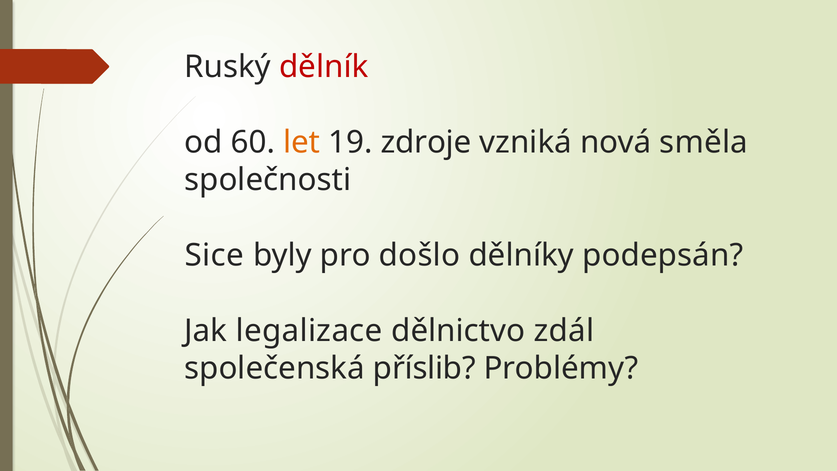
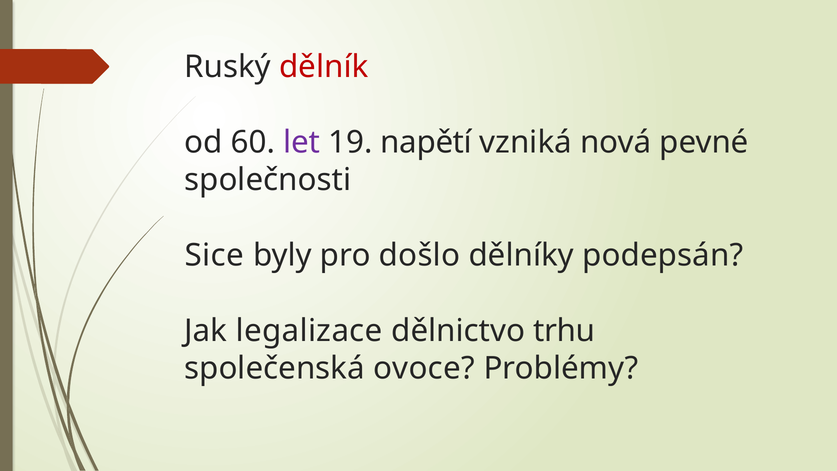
let colour: orange -> purple
zdroje: zdroje -> napětí
směla: směla -> pevné
zdál: zdál -> trhu
příslib: příslib -> ovoce
